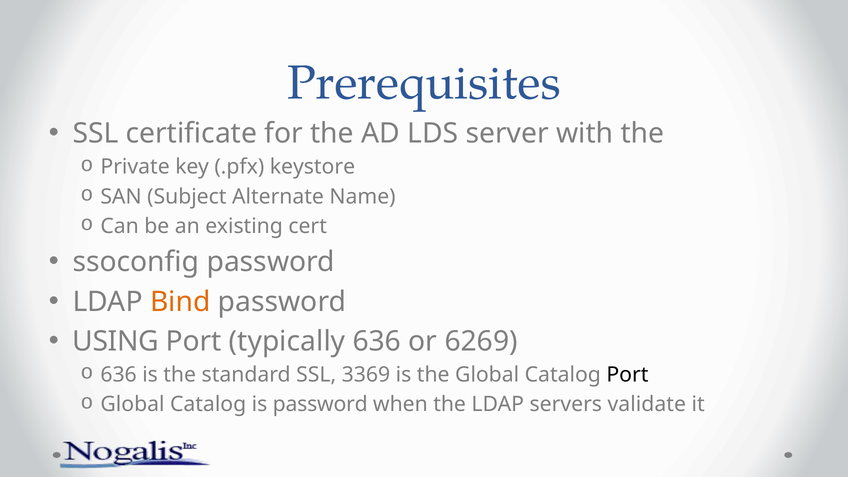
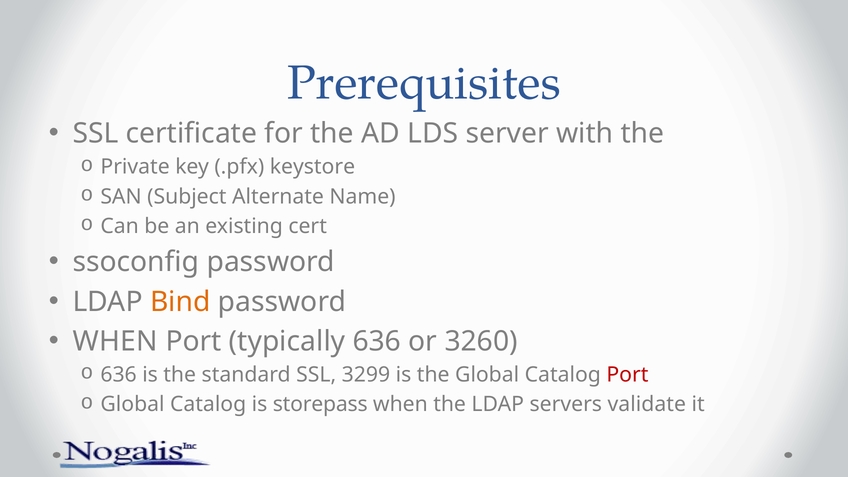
USING at (116, 341): USING -> WHEN
6269: 6269 -> 3260
3369: 3369 -> 3299
Port at (627, 375) colour: black -> red
is password: password -> storepass
